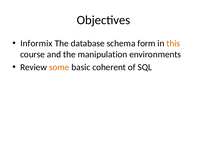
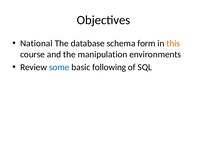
Informix: Informix -> National
some colour: orange -> blue
coherent: coherent -> following
